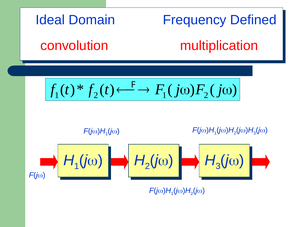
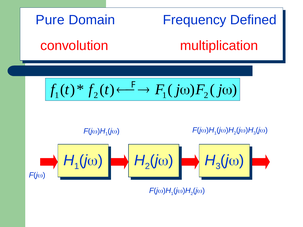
Ideal: Ideal -> Pure
